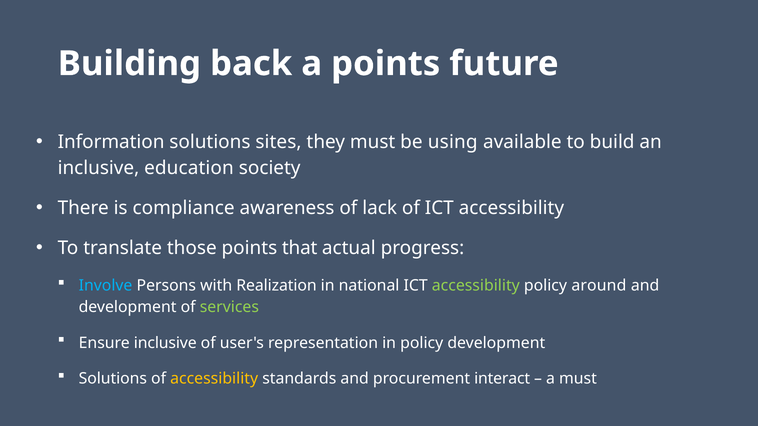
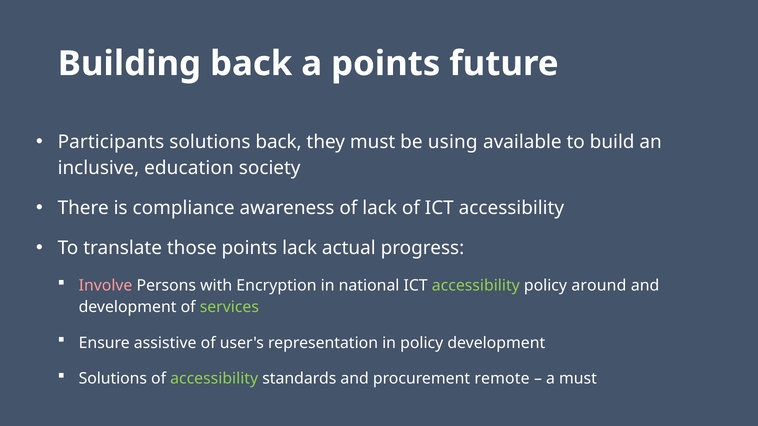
Information: Information -> Participants
solutions sites: sites -> back
points that: that -> lack
Involve colour: light blue -> pink
Realization: Realization -> Encryption
Ensure inclusive: inclusive -> assistive
accessibility at (214, 379) colour: yellow -> light green
interact: interact -> remote
